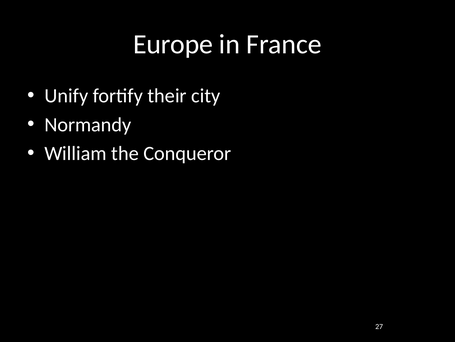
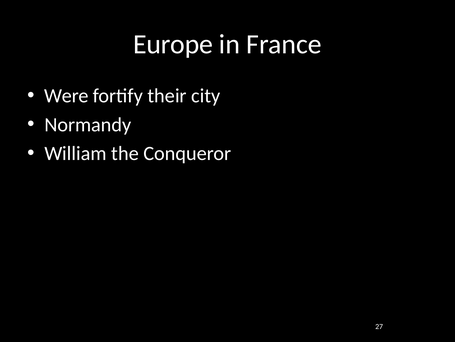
Unify: Unify -> Were
